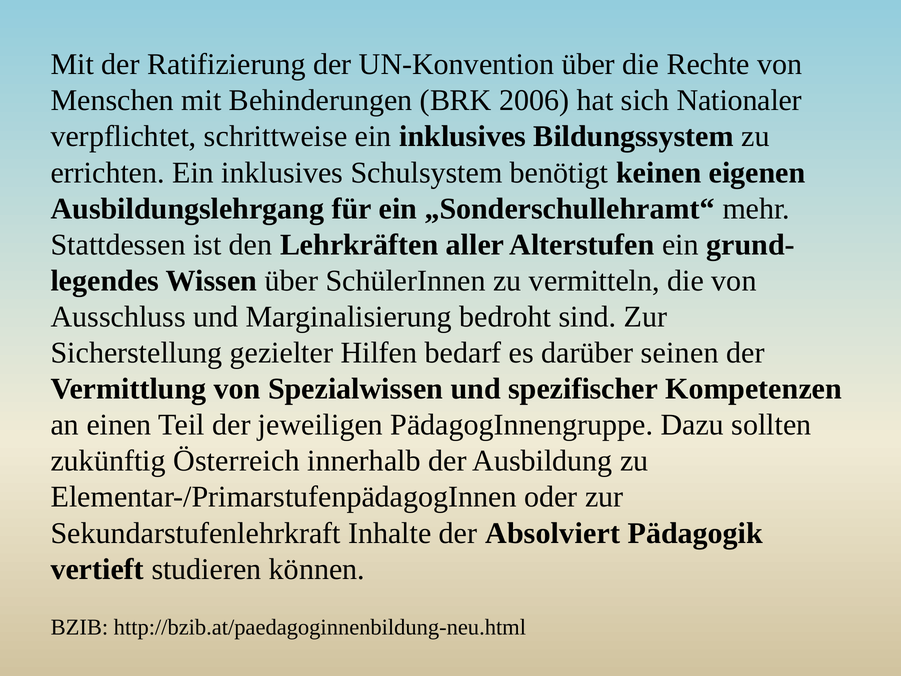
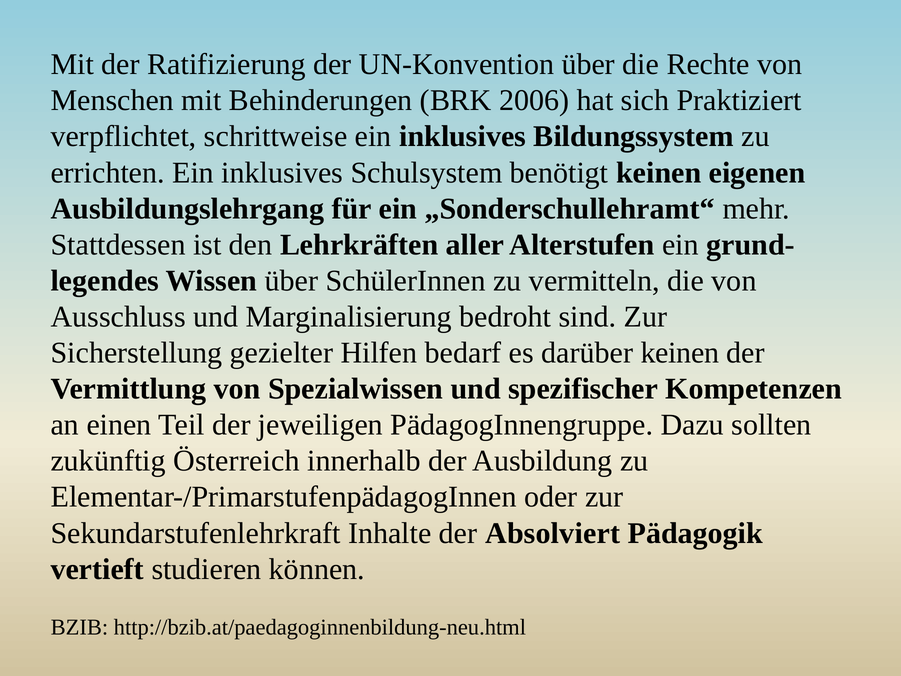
Nationaler: Nationaler -> Praktiziert
darüber seinen: seinen -> keinen
